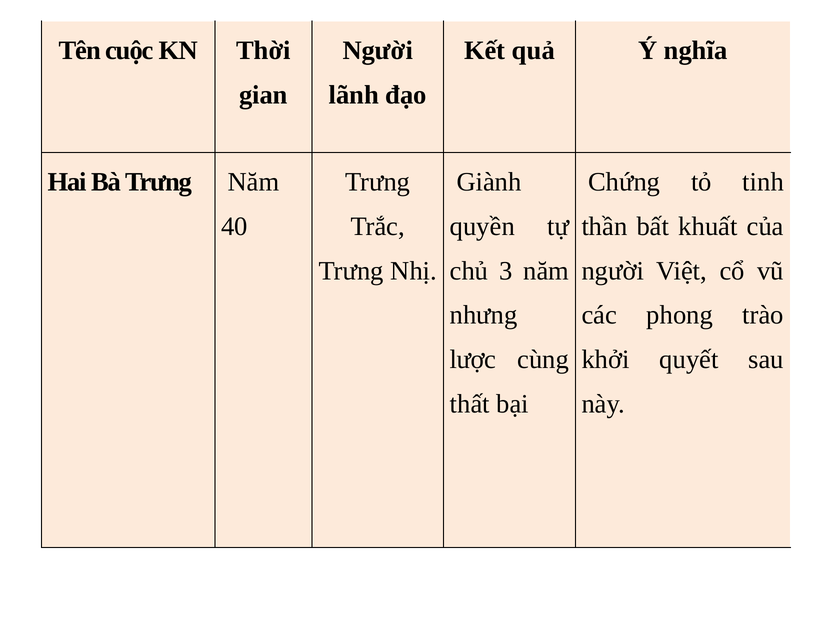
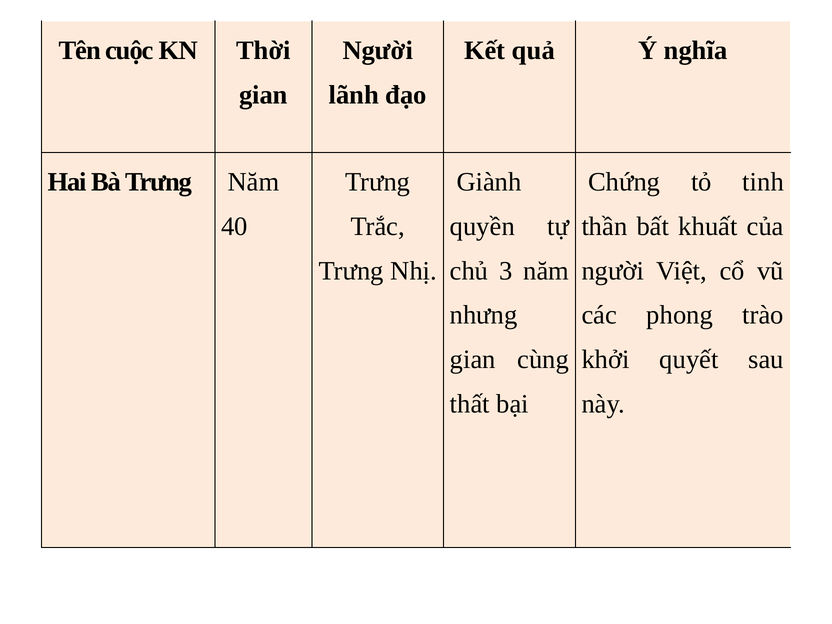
lược at (473, 360): lược -> gian
